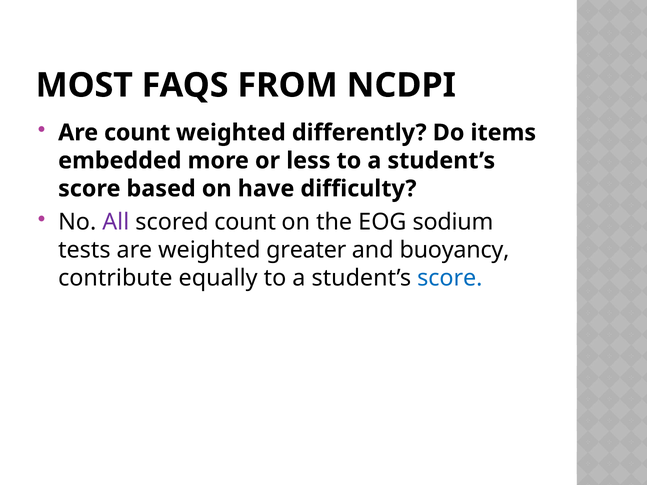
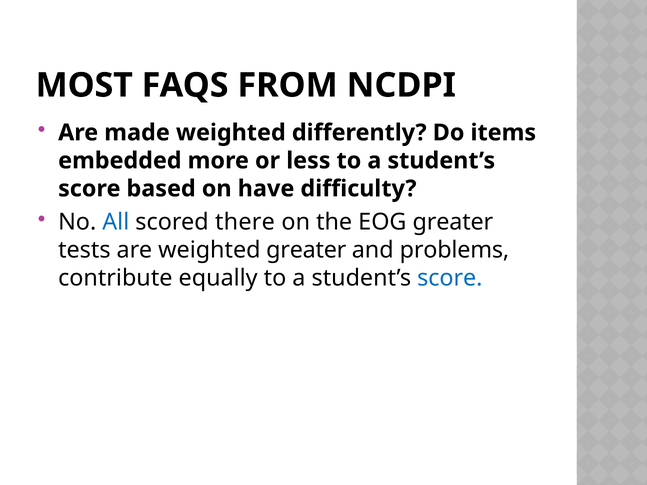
Are count: count -> made
All colour: purple -> blue
scored count: count -> there
EOG sodium: sodium -> greater
buoyancy: buoyancy -> problems
